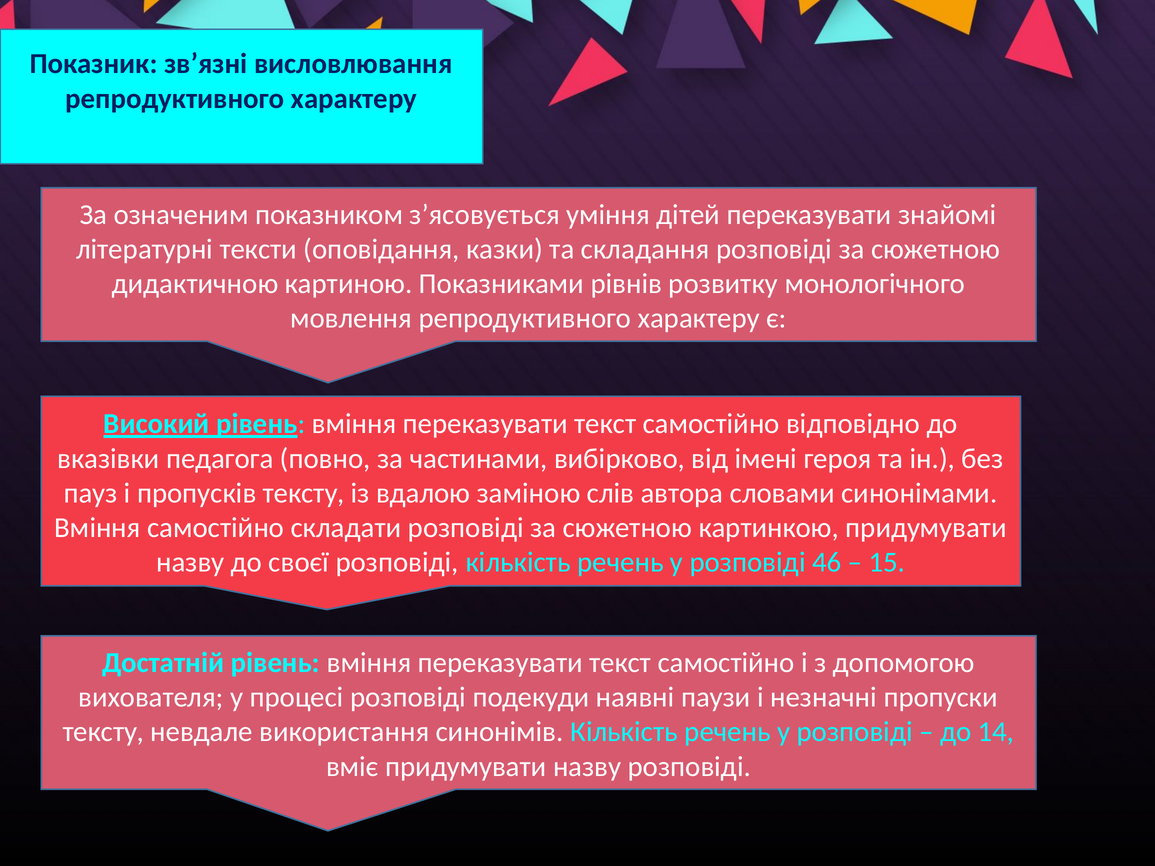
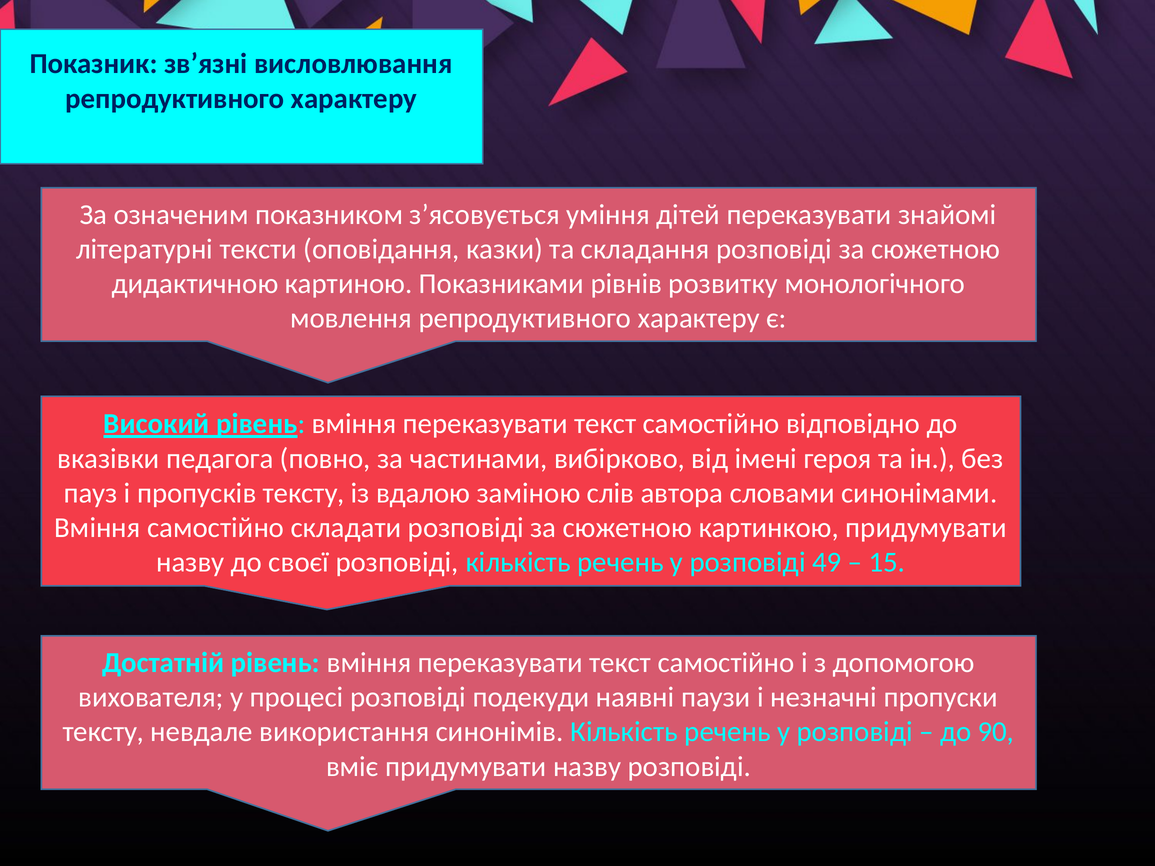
46: 46 -> 49
14: 14 -> 90
